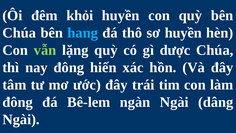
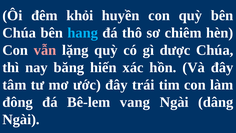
sơ huyền: huyền -> chiêm
vẫn colour: light green -> pink
nay đông: đông -> băng
ngàn: ngàn -> vang
